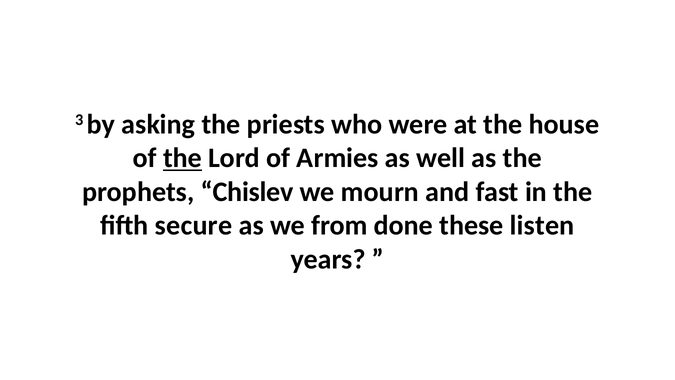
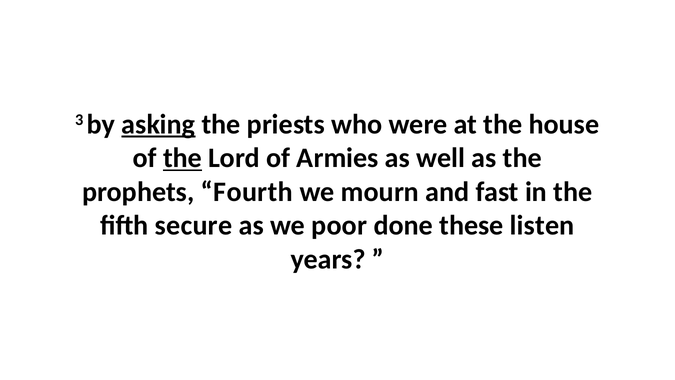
asking underline: none -> present
Chislev: Chislev -> Fourth
from: from -> poor
